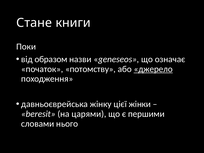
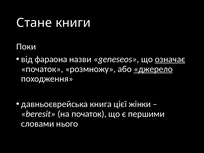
образом: образом -> фараона
означає underline: none -> present
потомству: потомству -> розмножу
жінку: жінку -> книга
на царями: царями -> початок
